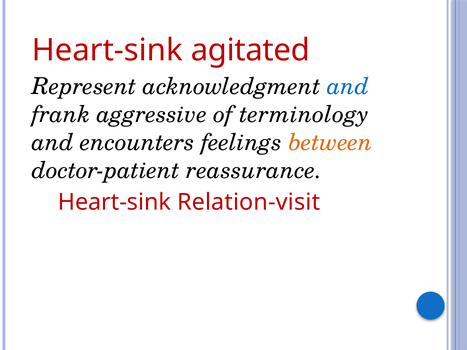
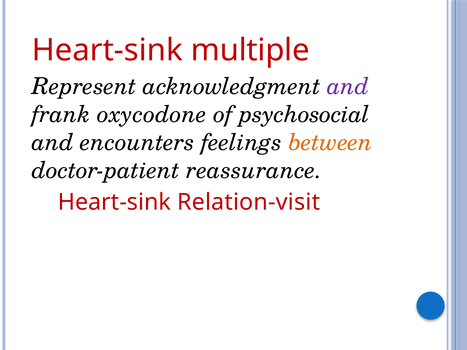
agitated: agitated -> multiple
and at (348, 86) colour: blue -> purple
aggressive: aggressive -> oxycodone
terminology: terminology -> psychosocial
